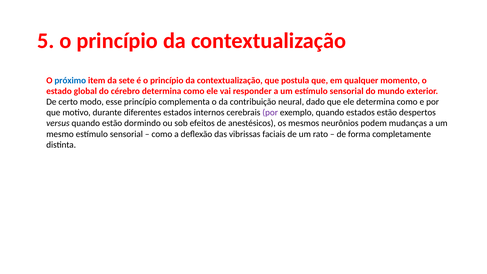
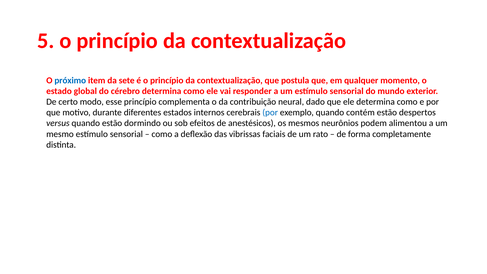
por at (270, 113) colour: purple -> blue
quando estados: estados -> contém
mudanças: mudanças -> alimentou
